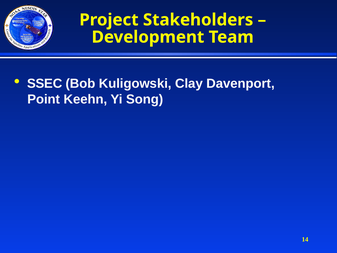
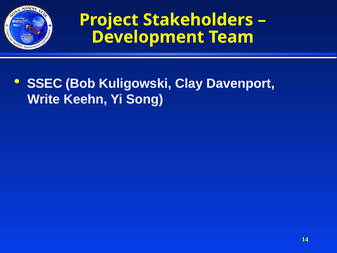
Point: Point -> Write
